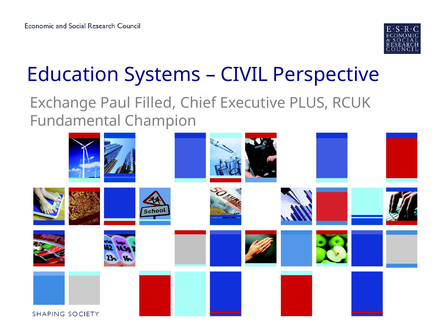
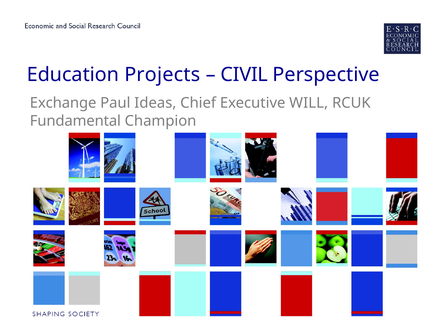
Systems: Systems -> Projects
Filled: Filled -> Ideas
PLUS: PLUS -> WILL
